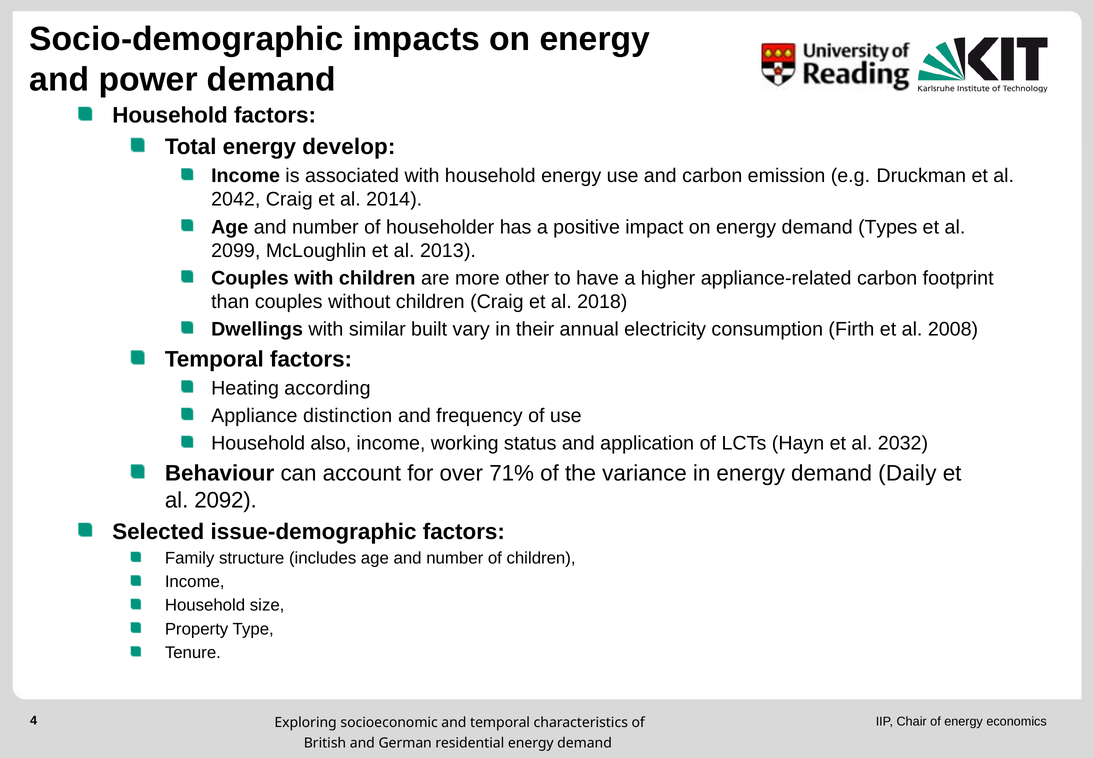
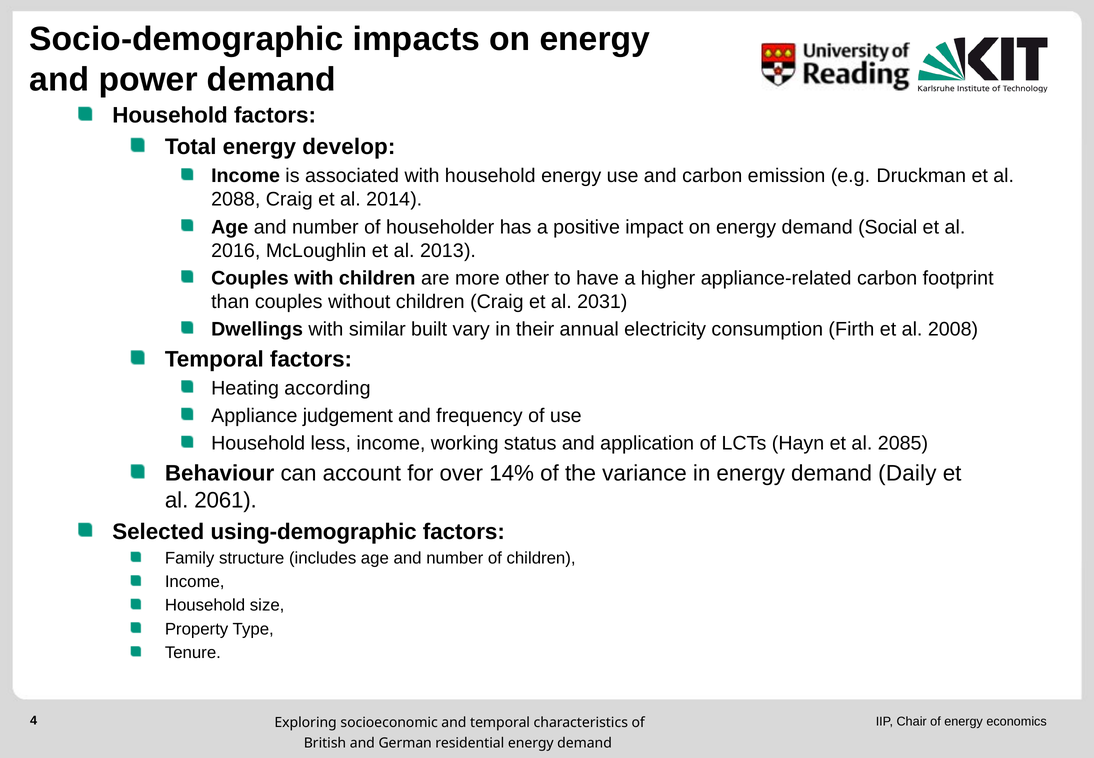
2042: 2042 -> 2088
Types: Types -> Social
2099: 2099 -> 2016
2018: 2018 -> 2031
distinction: distinction -> judgement
also: also -> less
2032: 2032 -> 2085
71%: 71% -> 14%
2092: 2092 -> 2061
issue-demographic: issue-demographic -> using-demographic
